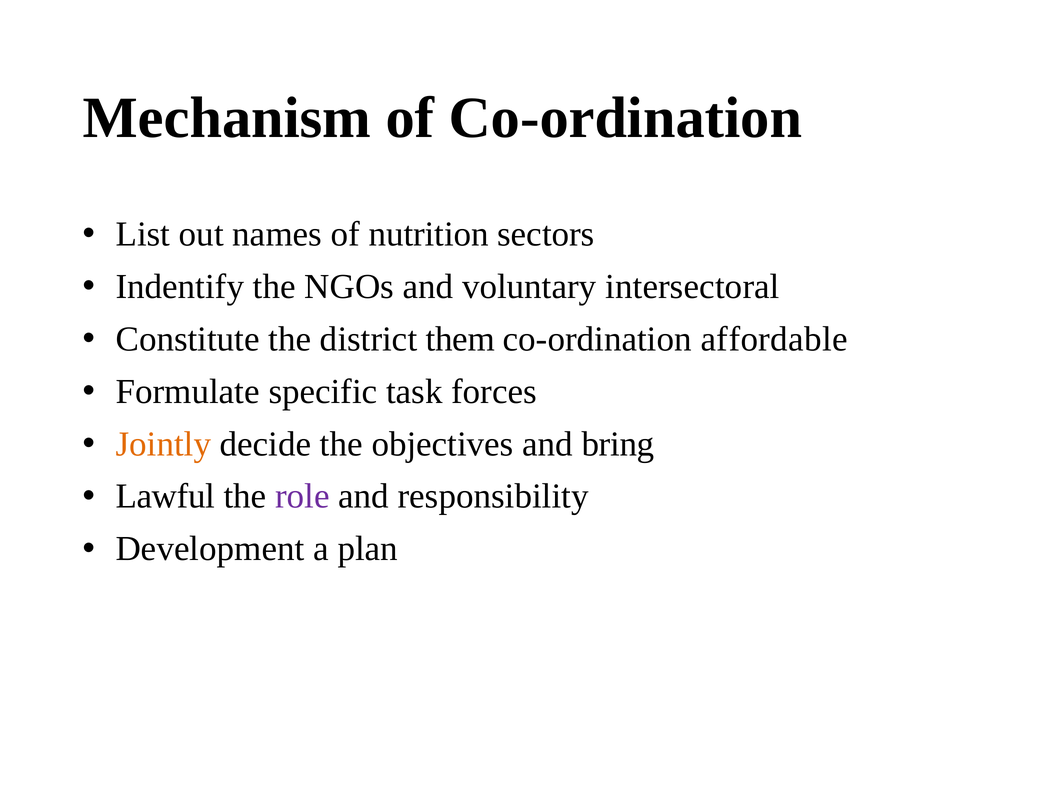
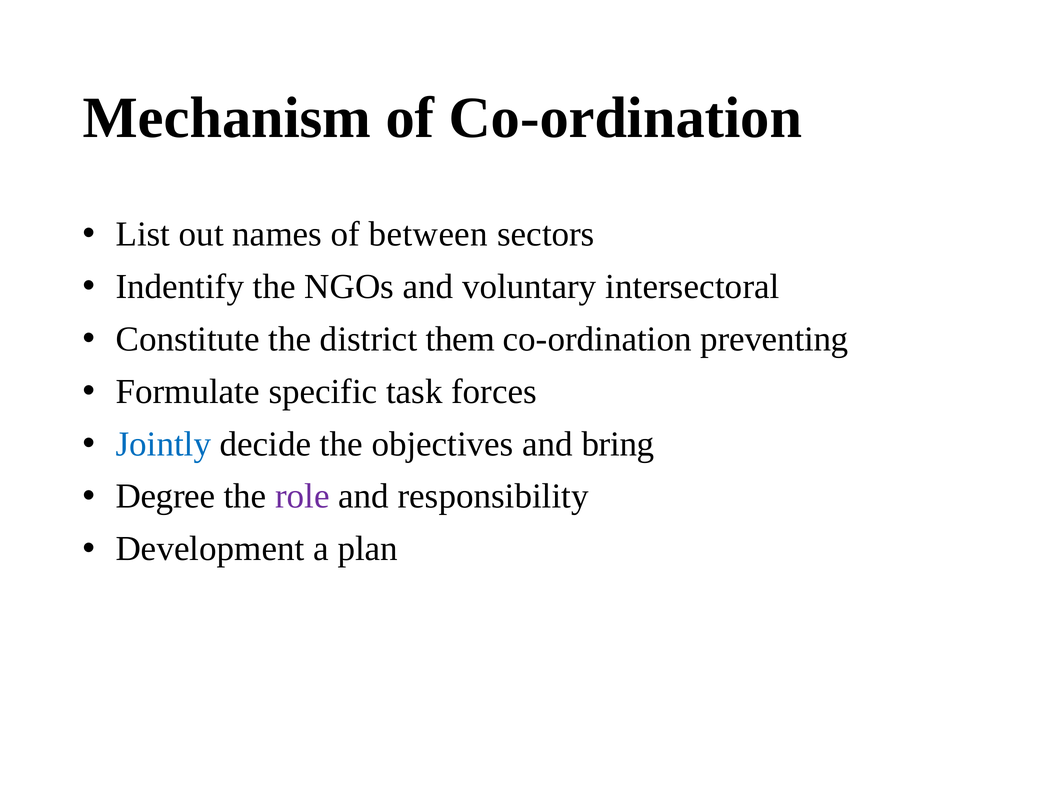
nutrition: nutrition -> between
affordable: affordable -> preventing
Jointly colour: orange -> blue
Lawful: Lawful -> Degree
